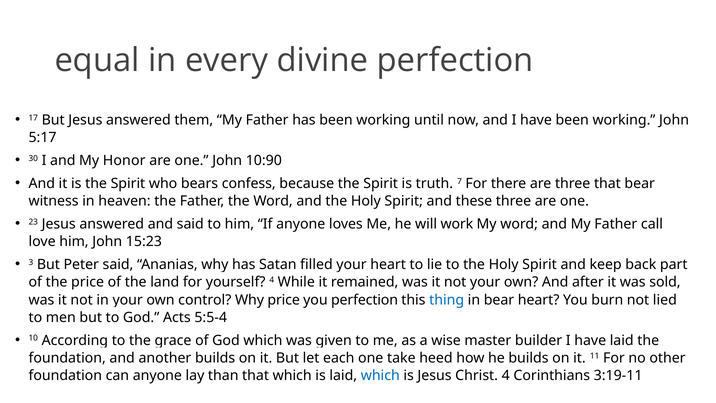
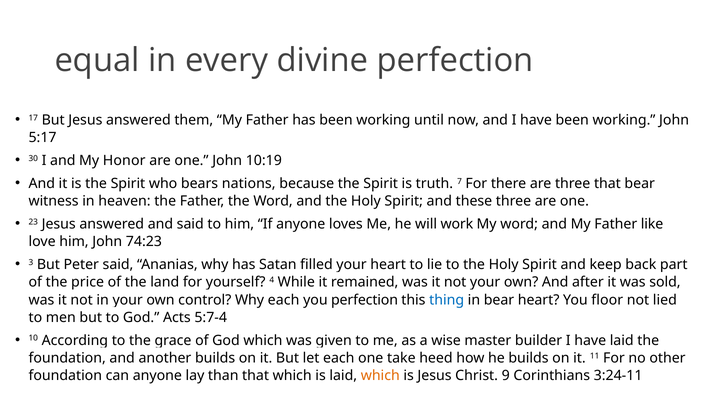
10:90: 10:90 -> 10:19
confess: confess -> nations
call: call -> like
15:23: 15:23 -> 74:23
Why price: price -> each
burn: burn -> floor
5:5-4: 5:5-4 -> 5:7-4
which at (380, 375) colour: blue -> orange
Christ 4: 4 -> 9
3:19-11: 3:19-11 -> 3:24-11
